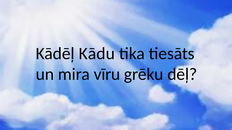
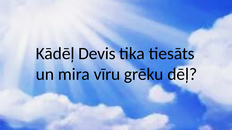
Kādu: Kādu -> Devis
